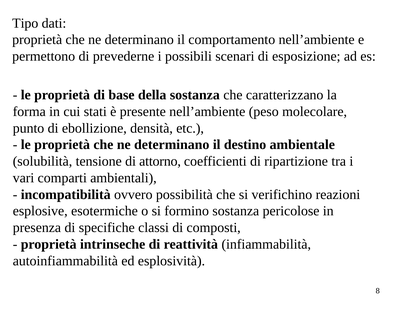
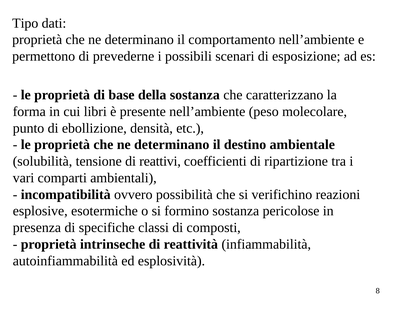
stati: stati -> libri
attorno: attorno -> reattivi
